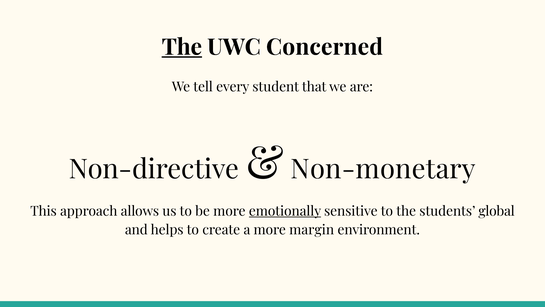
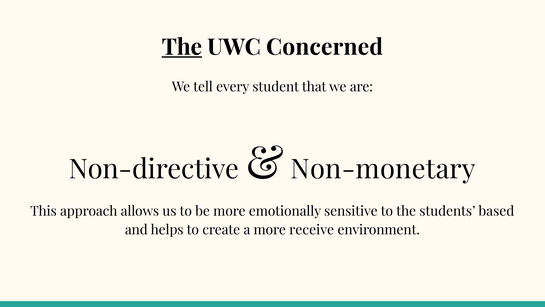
emotionally underline: present -> none
global: global -> based
margin: margin -> receive
